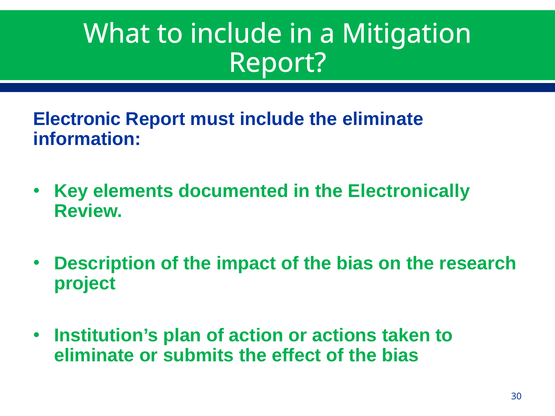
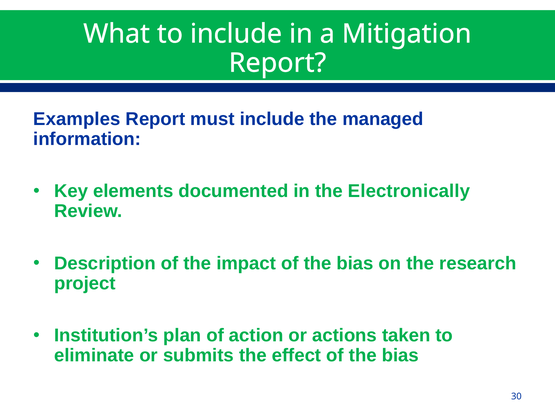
Electronic: Electronic -> Examples
the eliminate: eliminate -> managed
